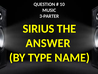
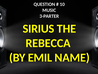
ANSWER: ANSWER -> REBECCA
TYPE: TYPE -> EMIL
